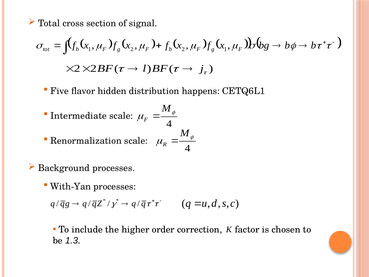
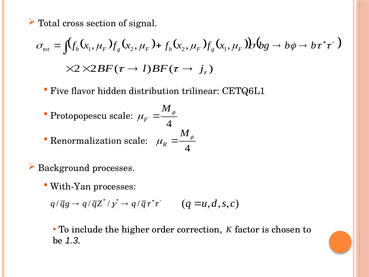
happens: happens -> trilinear
Intermediate: Intermediate -> Protopopescu
